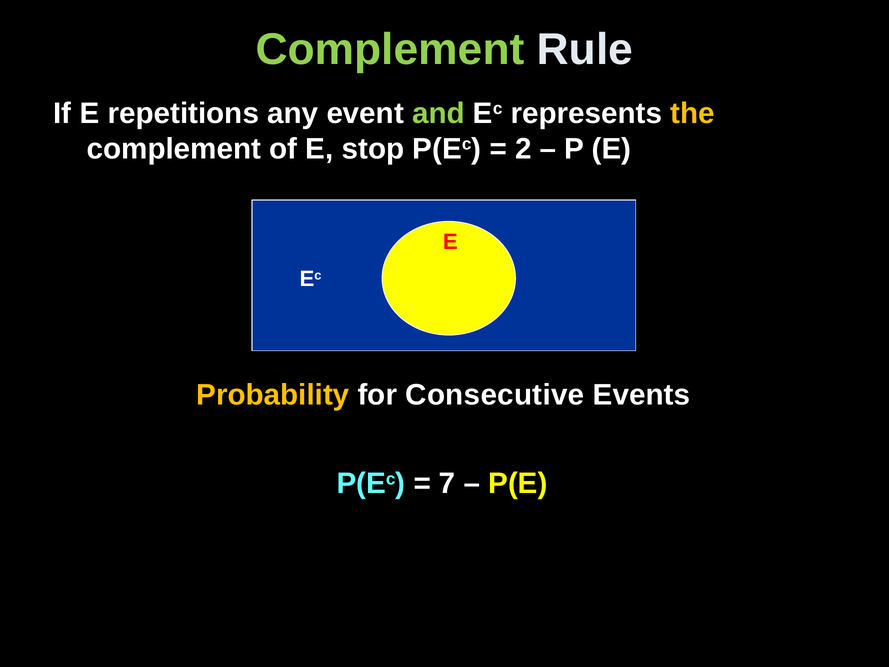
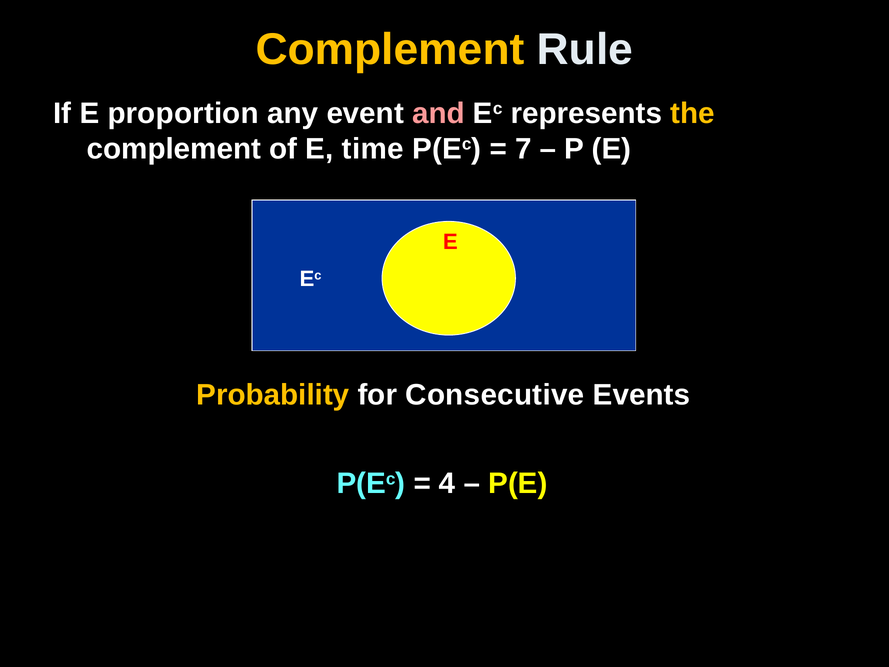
Complement at (390, 50) colour: light green -> yellow
repetitions: repetitions -> proportion
and colour: light green -> pink
stop: stop -> time
2: 2 -> 7
7: 7 -> 4
